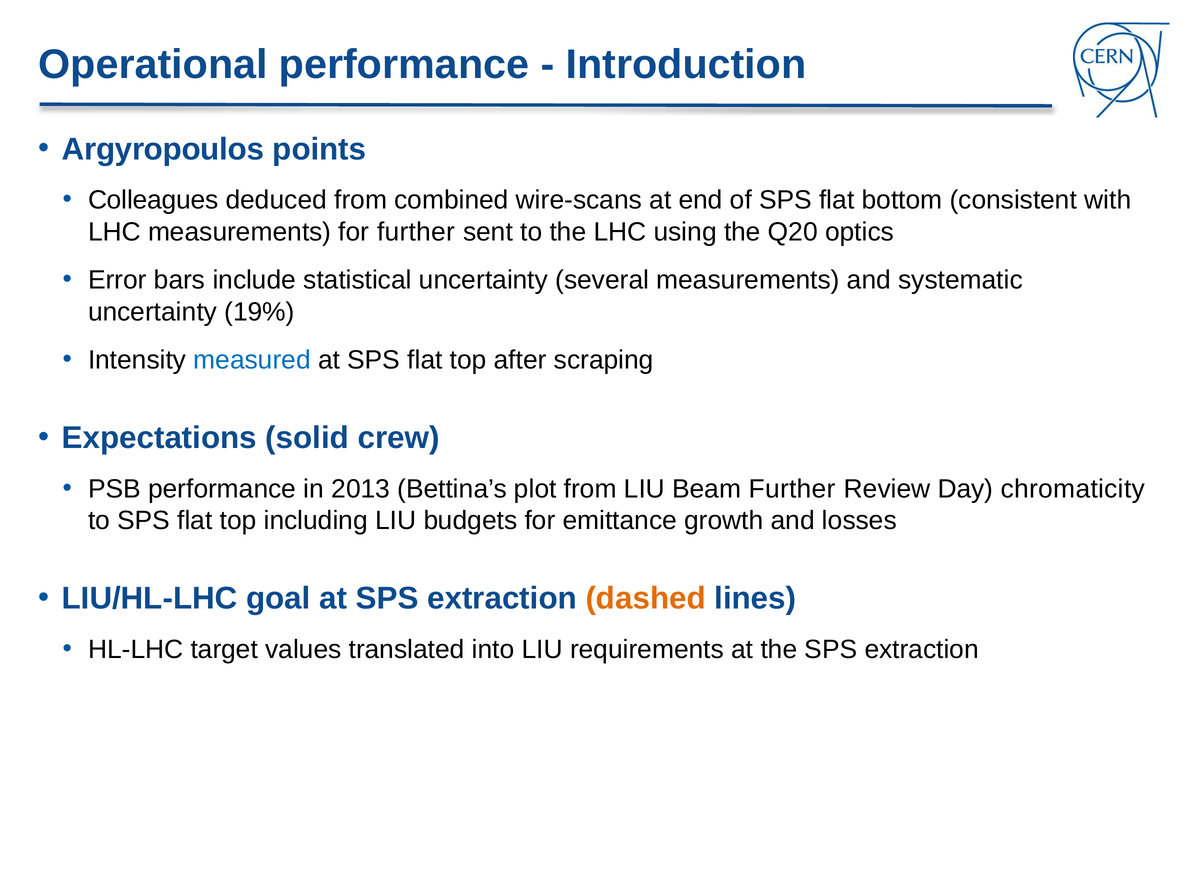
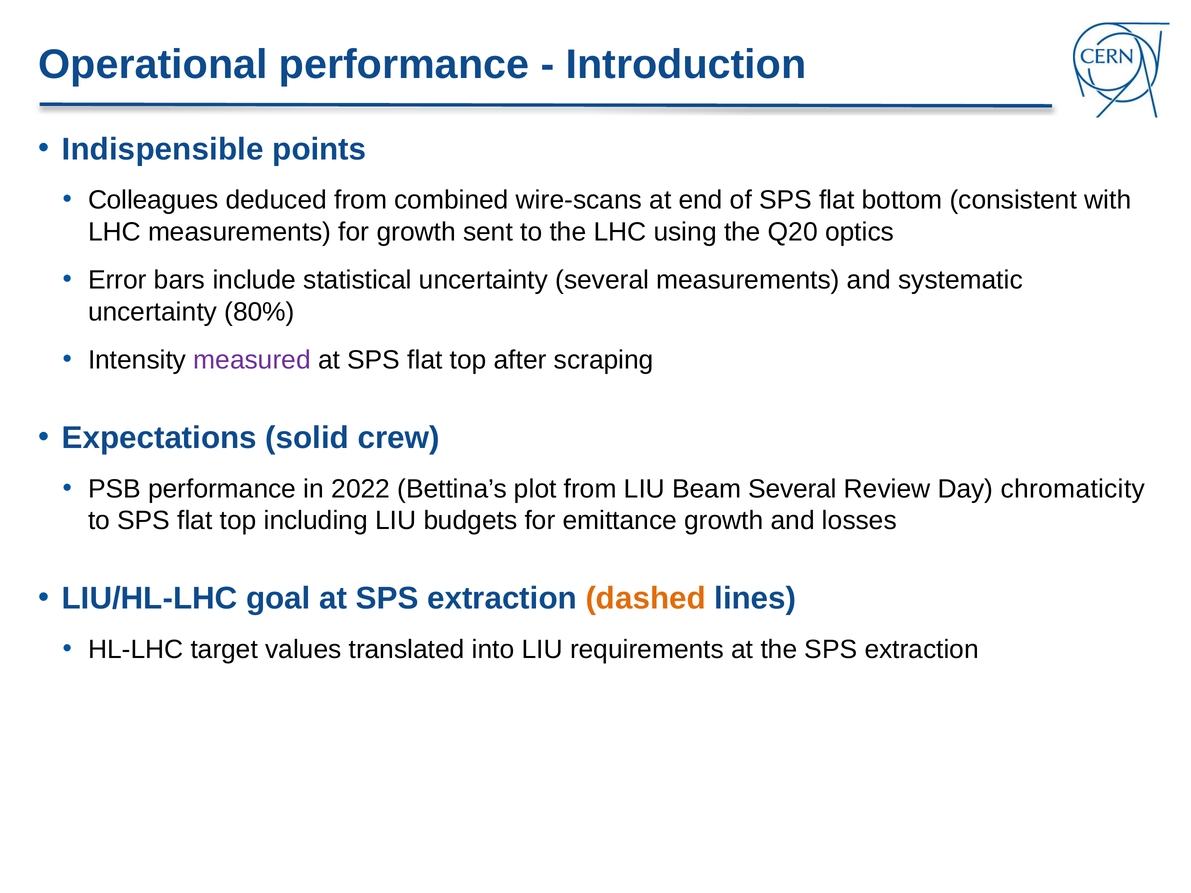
Argyropoulos: Argyropoulos -> Indispensible
for further: further -> growth
19%: 19% -> 80%
measured colour: blue -> purple
2013: 2013 -> 2022
Beam Further: Further -> Several
